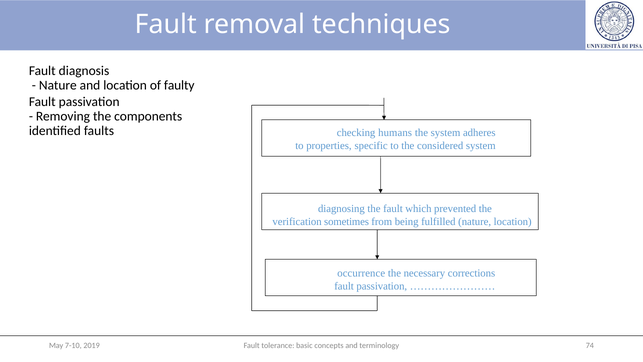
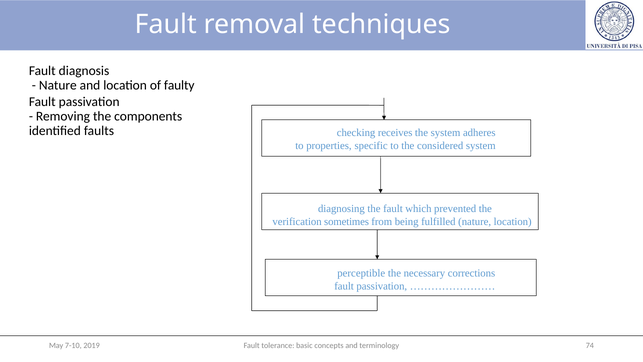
humans: humans -> receives
occurrence: occurrence -> perceptible
